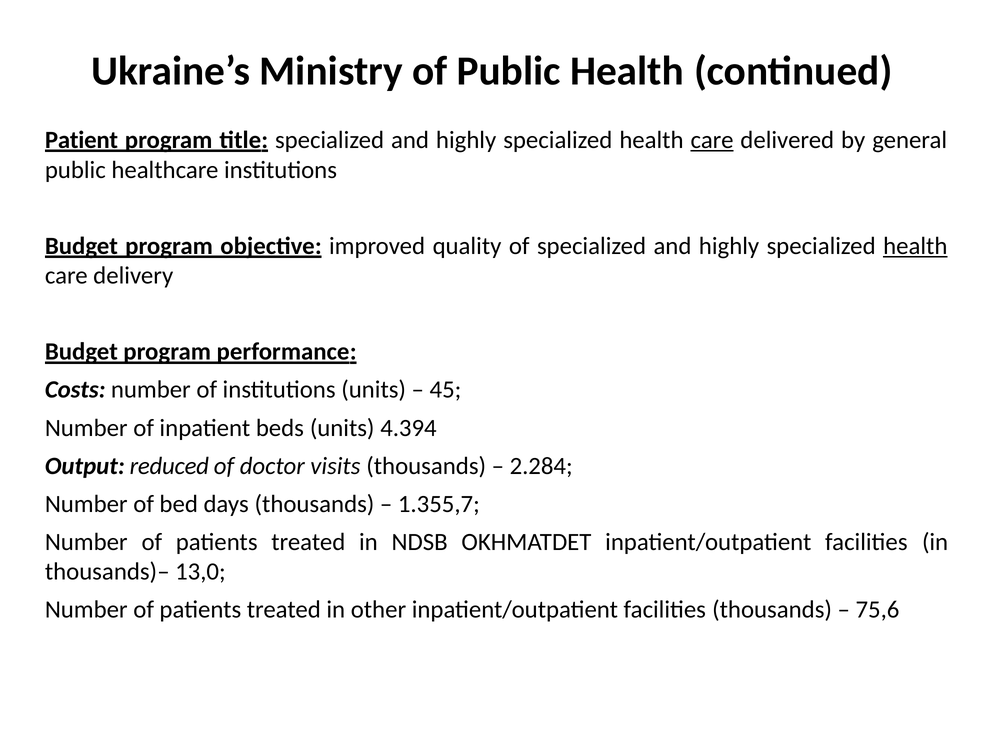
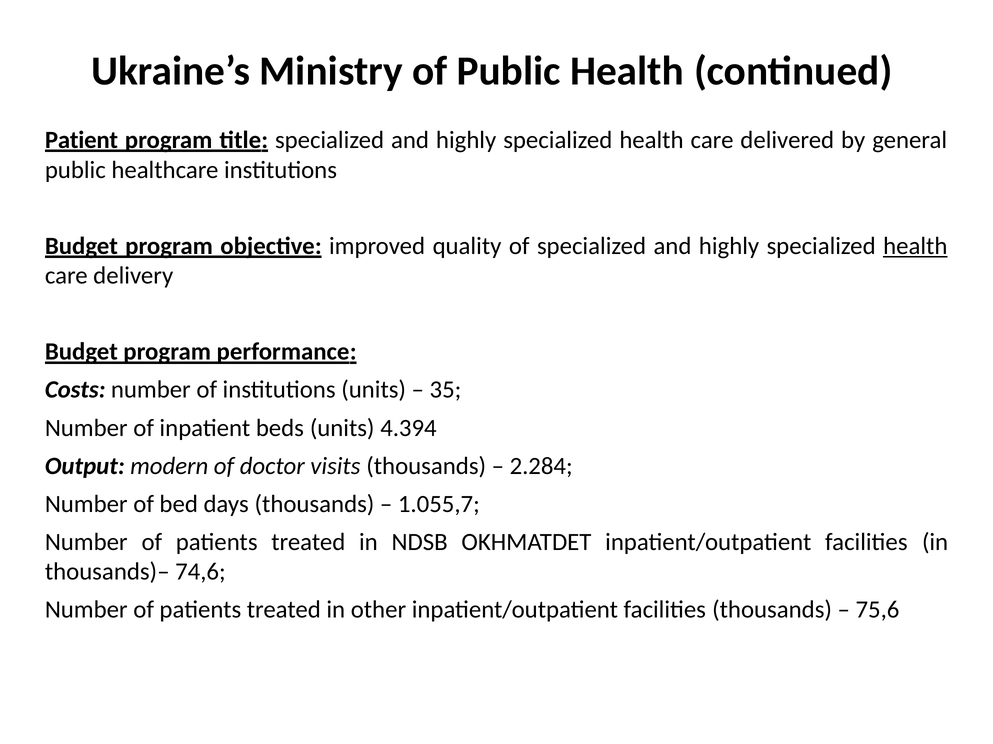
care at (712, 140) underline: present -> none
45: 45 -> 35
reduced: reduced -> modern
1.355,7: 1.355,7 -> 1.055,7
13,0: 13,0 -> 74,6
